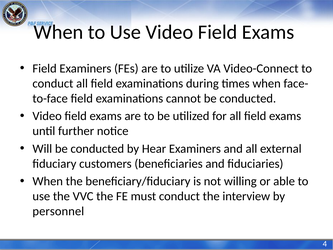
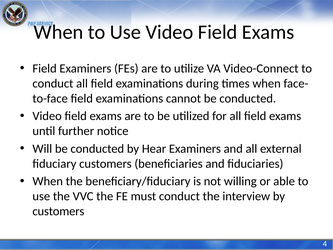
personnel at (58, 211): personnel -> customers
